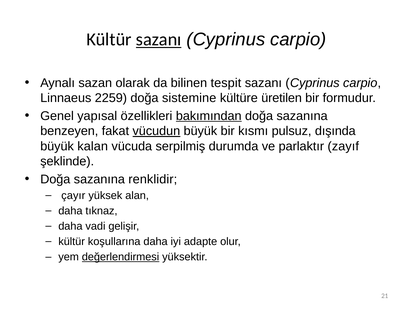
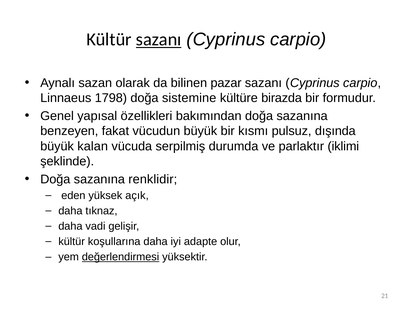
tespit: tespit -> pazar
2259: 2259 -> 1798
üretilen: üretilen -> birazda
bakımından underline: present -> none
vücudun underline: present -> none
zayıf: zayıf -> iklimi
çayır: çayır -> eden
alan: alan -> açık
